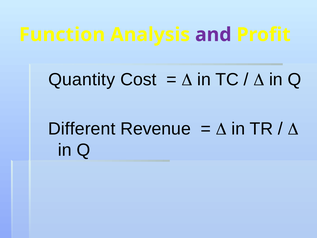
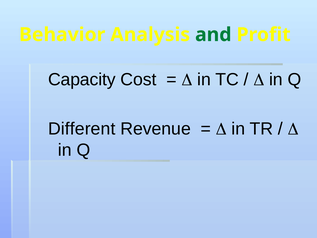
Function: Function -> Behavior
and colour: purple -> green
Quantity: Quantity -> Capacity
